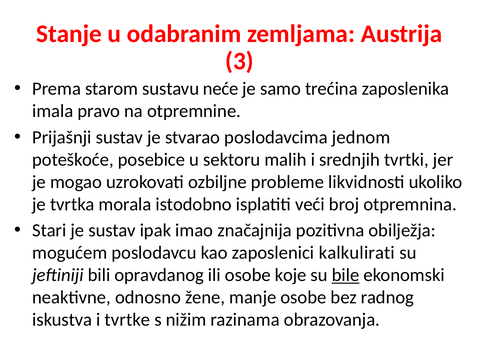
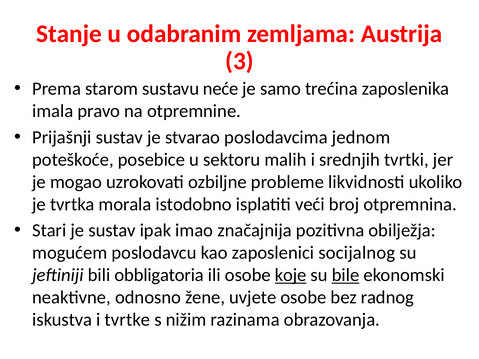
kalkulirati: kalkulirati -> socijalnog
opravdanog: opravdanog -> obbligatoria
koje underline: none -> present
manje: manje -> uvjete
